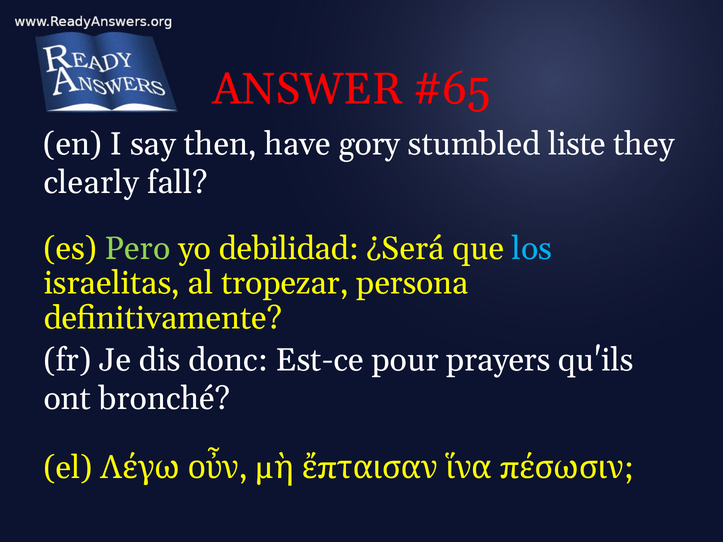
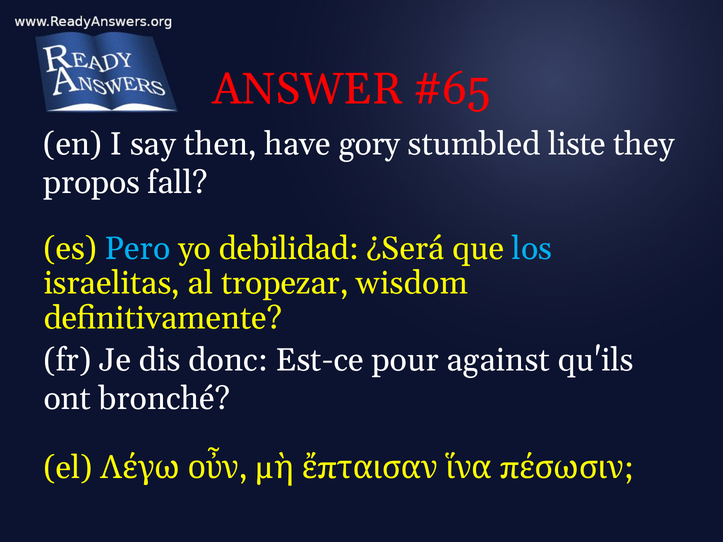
clearly: clearly -> propos
Pero colour: light green -> light blue
persona: persona -> wisdom
prayers: prayers -> against
